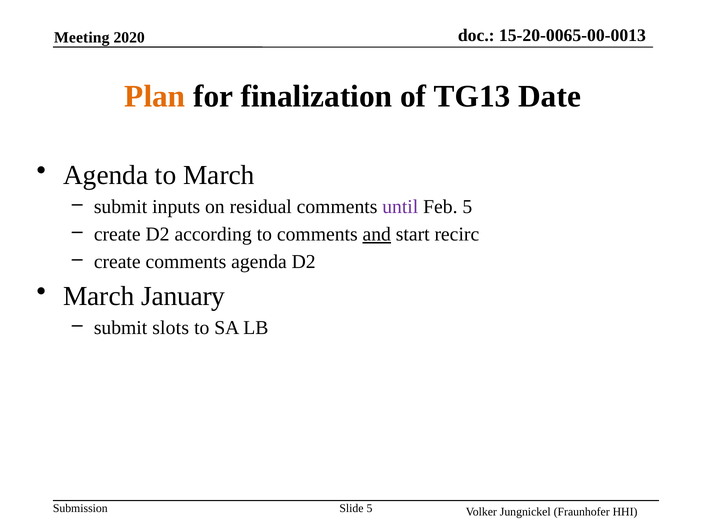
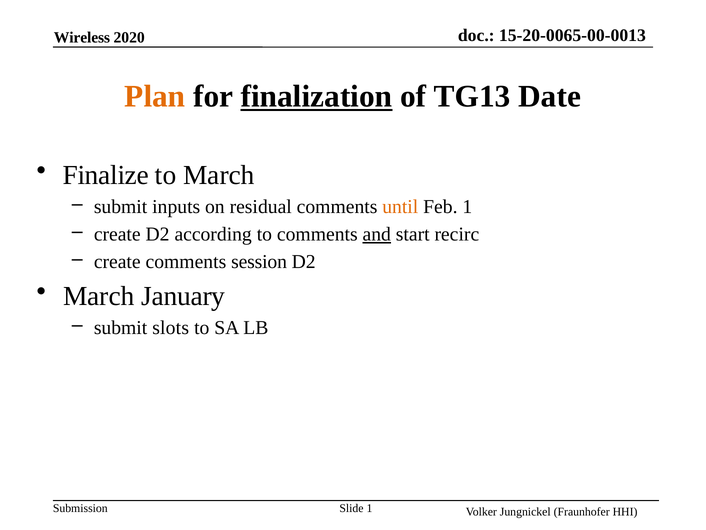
Meeting: Meeting -> Wireless
finalization underline: none -> present
Agenda at (106, 175): Agenda -> Finalize
until colour: purple -> orange
Feb 5: 5 -> 1
comments agenda: agenda -> session
Slide 5: 5 -> 1
